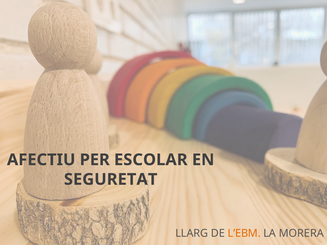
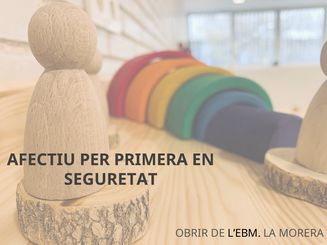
ESCOLAR: ESCOLAR -> PRIMERA
LLARG: LLARG -> OBRIR
L’EBM colour: orange -> black
